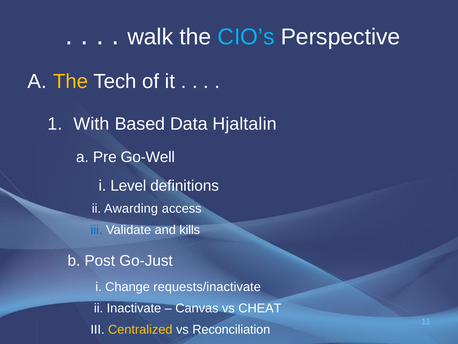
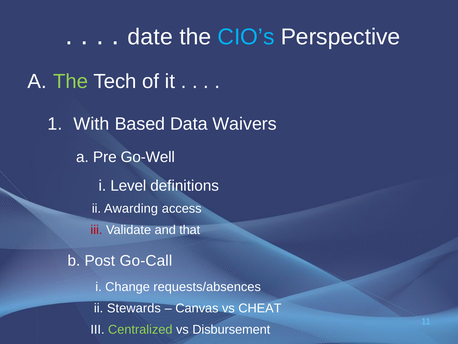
walk: walk -> date
The at (71, 81) colour: yellow -> light green
Hjaltalin: Hjaltalin -> Waivers
iii at (96, 230) colour: blue -> red
kills: kills -> that
Go-Just: Go-Just -> Go-Call
requests/inactivate: requests/inactivate -> requests/absences
Inactivate: Inactivate -> Stewards
Centralized colour: yellow -> light green
Reconciliation: Reconciliation -> Disbursement
